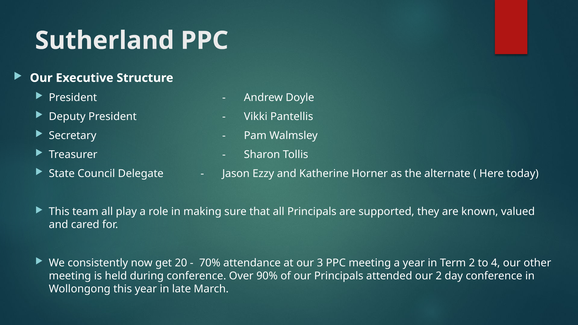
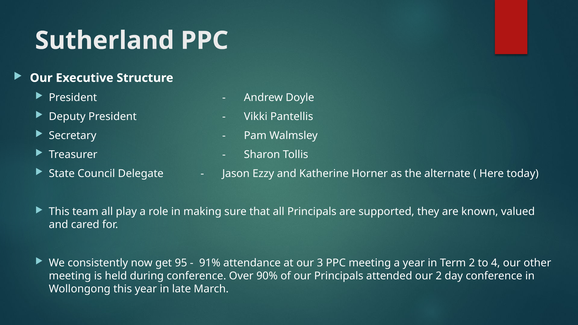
20: 20 -> 95
70%: 70% -> 91%
